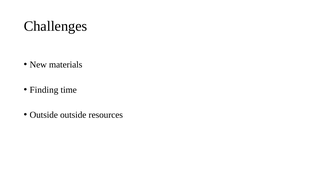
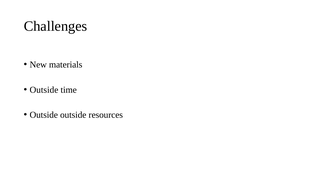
Finding at (44, 90): Finding -> Outside
